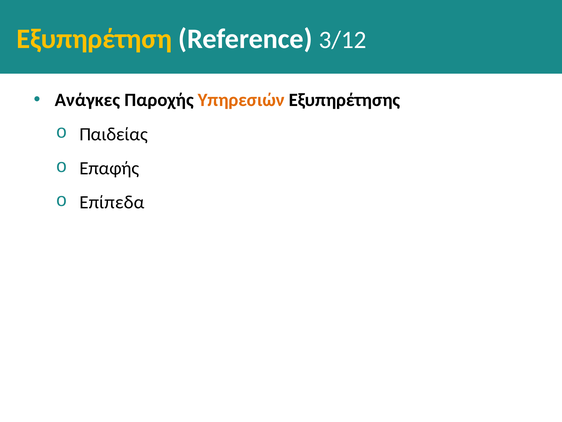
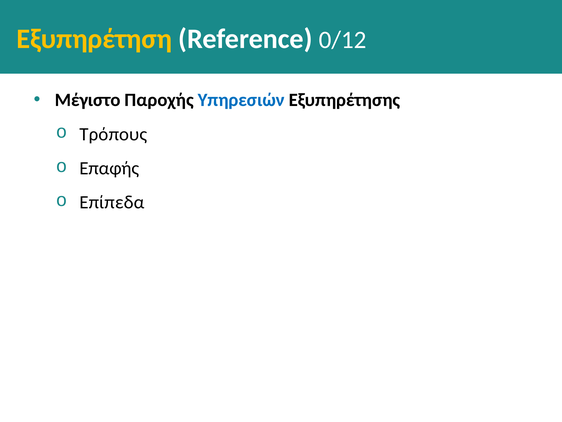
3/12: 3/12 -> 0/12
Ανάγκες: Ανάγκες -> Μέγιστο
Υπηρεσιών colour: orange -> blue
Παιδείας: Παιδείας -> Τρόπους
